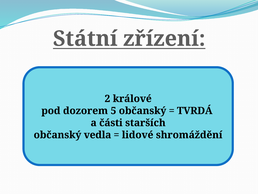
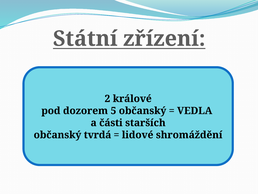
TVRDÁ: TVRDÁ -> VEDLA
vedla: vedla -> tvrdá
